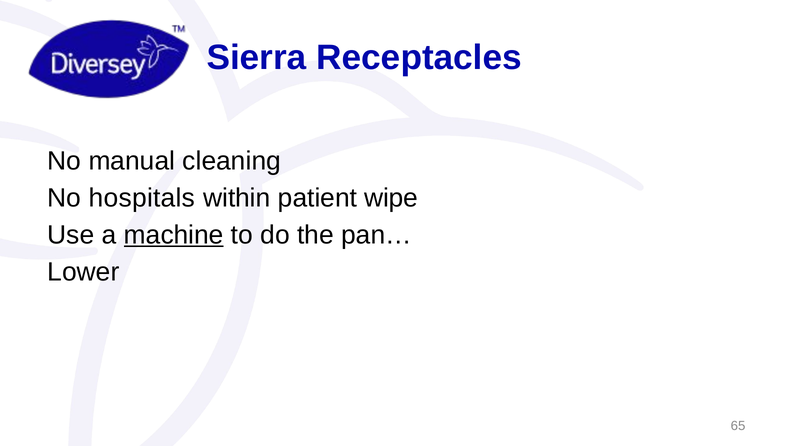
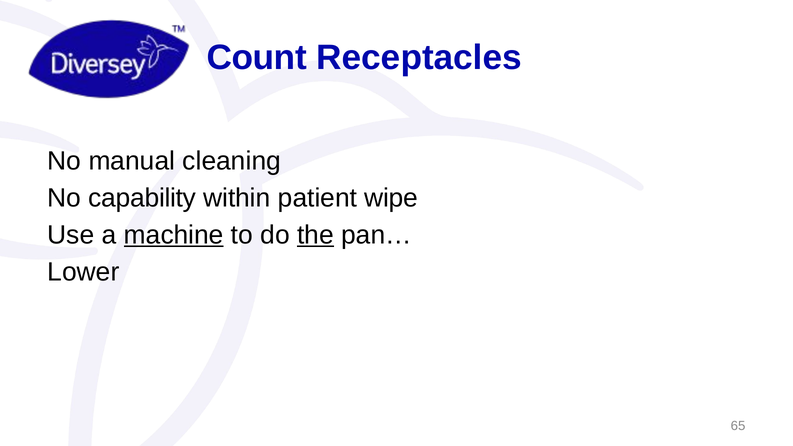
Sierra: Sierra -> Count
hospitals: hospitals -> capability
the underline: none -> present
